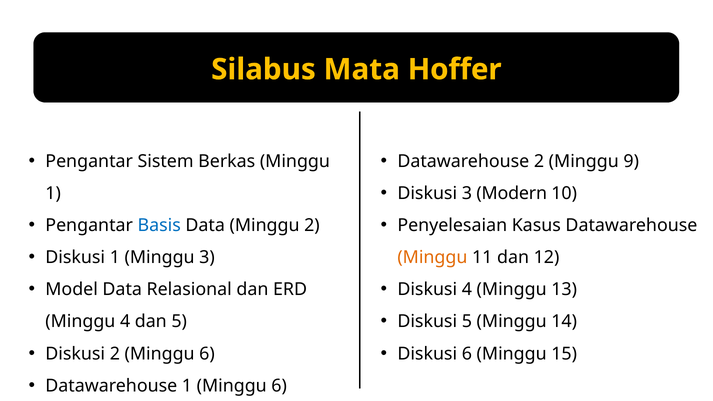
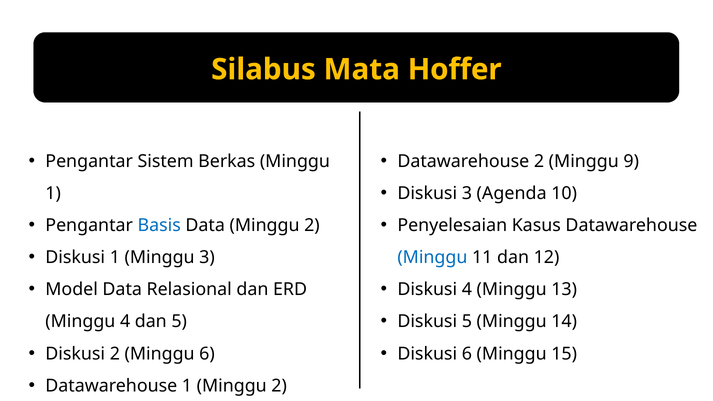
Modern: Modern -> Agenda
Minggu at (432, 257) colour: orange -> blue
1 Minggu 6: 6 -> 2
